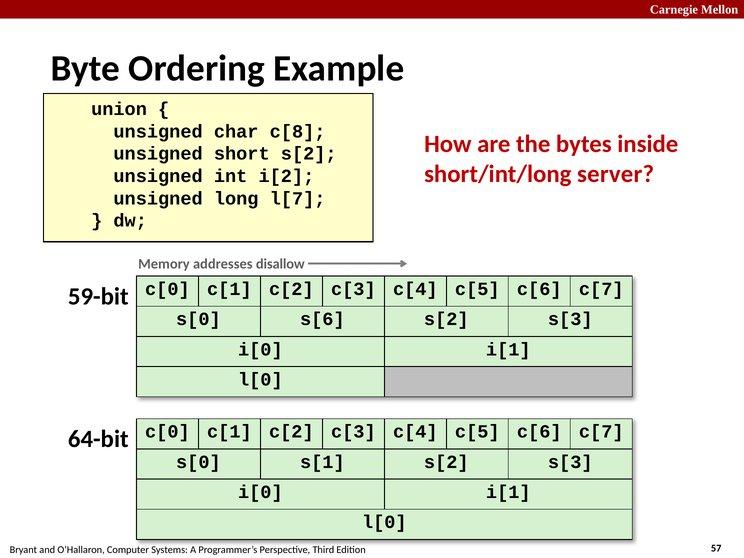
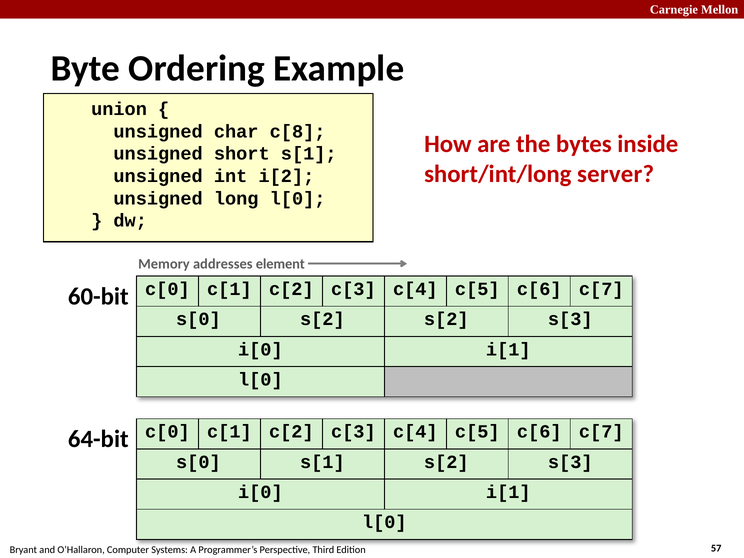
short s[2: s[2 -> s[1
long l[7: l[7 -> l[0
disallow: disallow -> element
59-bit: 59-bit -> 60-bit
s[0 s[6: s[6 -> s[2
